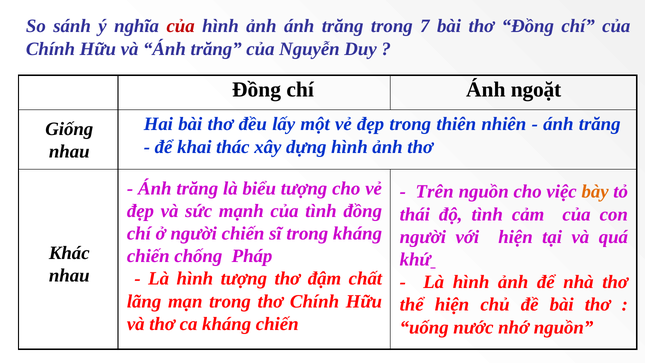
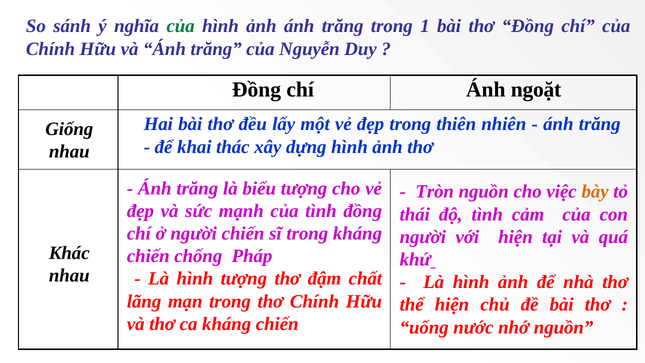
của at (181, 26) colour: red -> green
7: 7 -> 1
Trên: Trên -> Tròn
